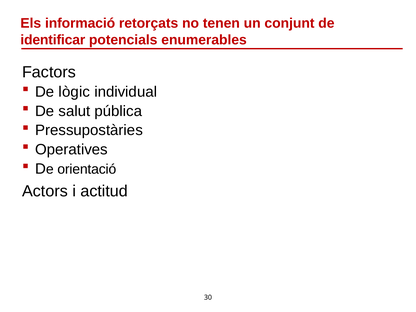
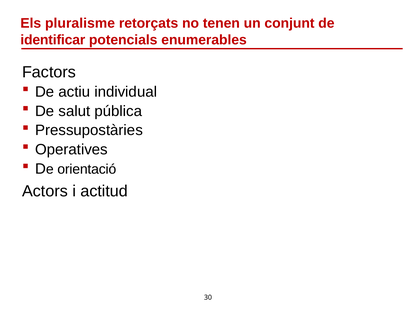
informació: informació -> pluralisme
lògic: lògic -> actiu
